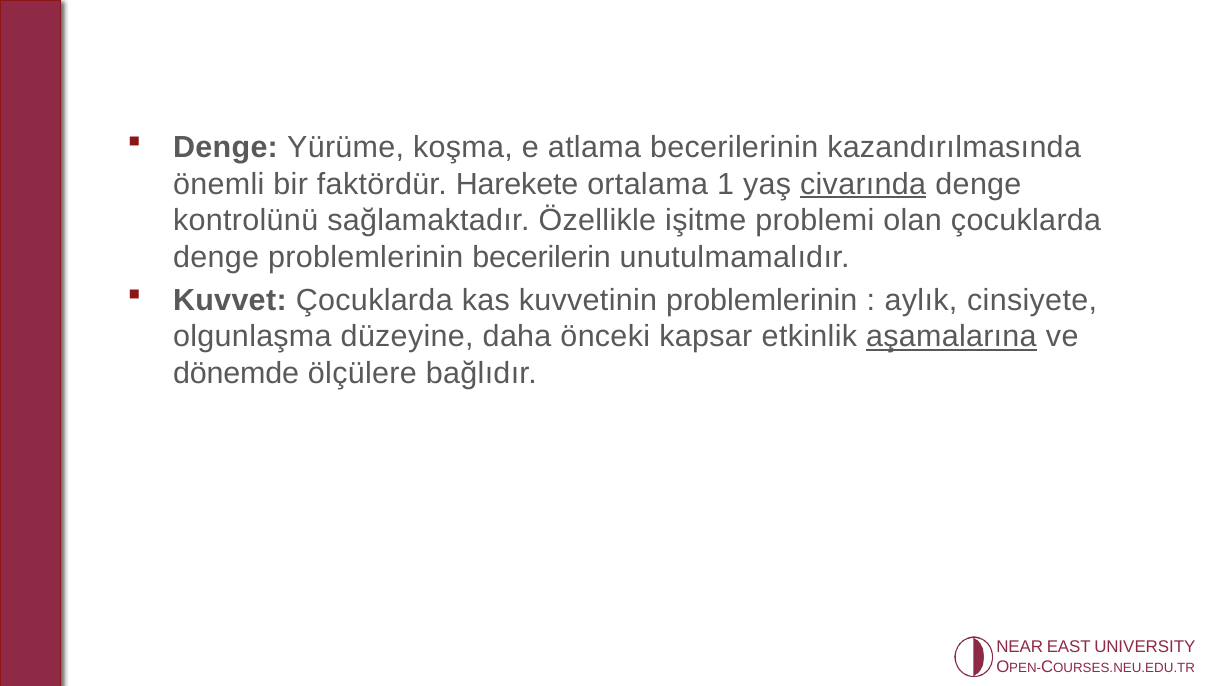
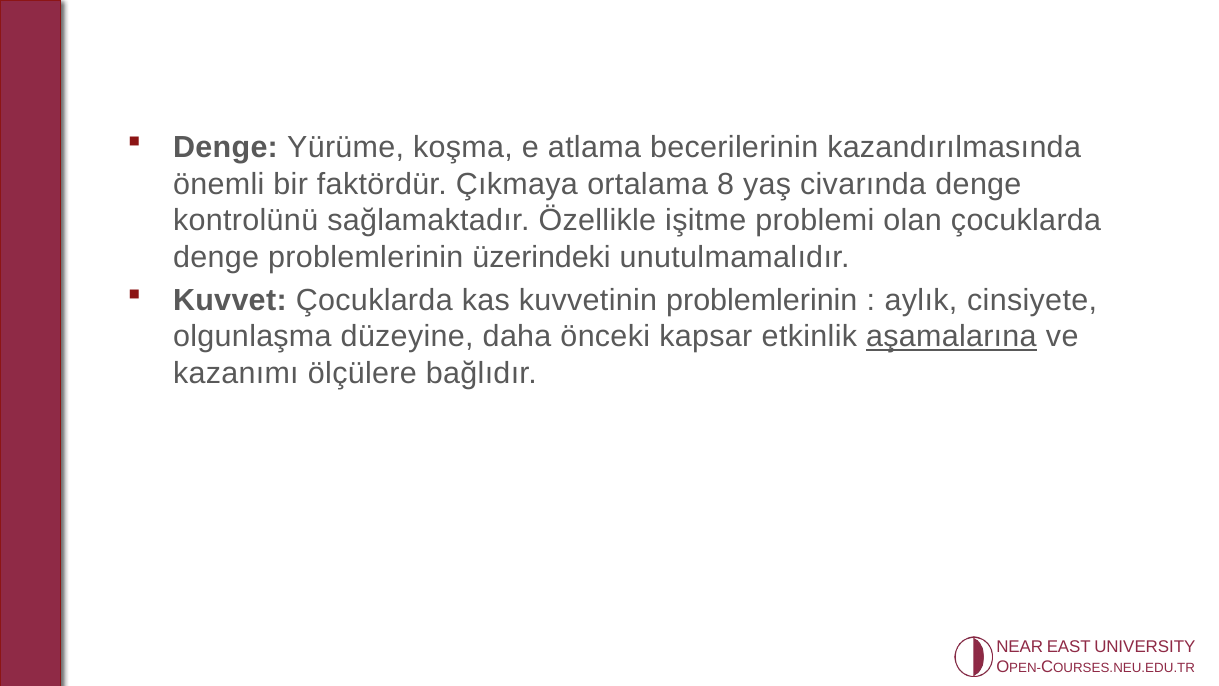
Harekete: Harekete -> Çıkmaya
1: 1 -> 8
civarında underline: present -> none
becerilerin: becerilerin -> üzerindeki
dönemde: dönemde -> kazanımı
